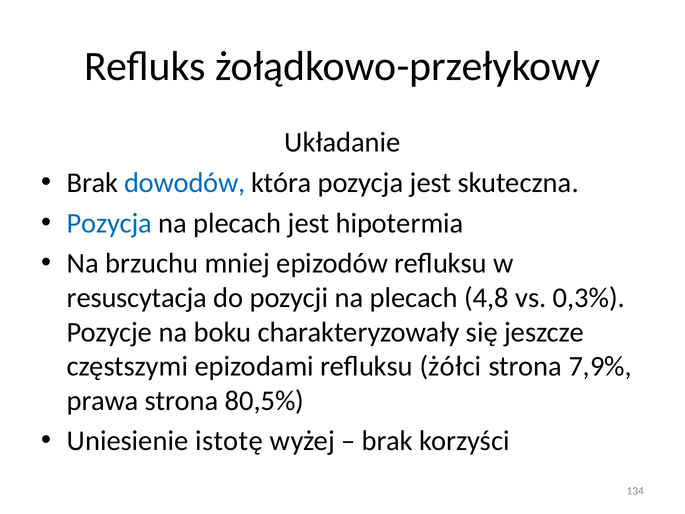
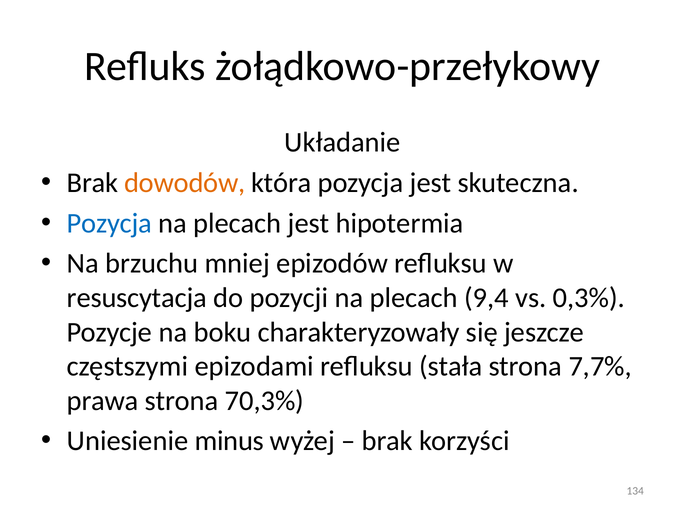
dowodów colour: blue -> orange
4,8: 4,8 -> 9,4
żółci: żółci -> stała
7,9%: 7,9% -> 7,7%
80,5%: 80,5% -> 70,3%
istotę: istotę -> minus
